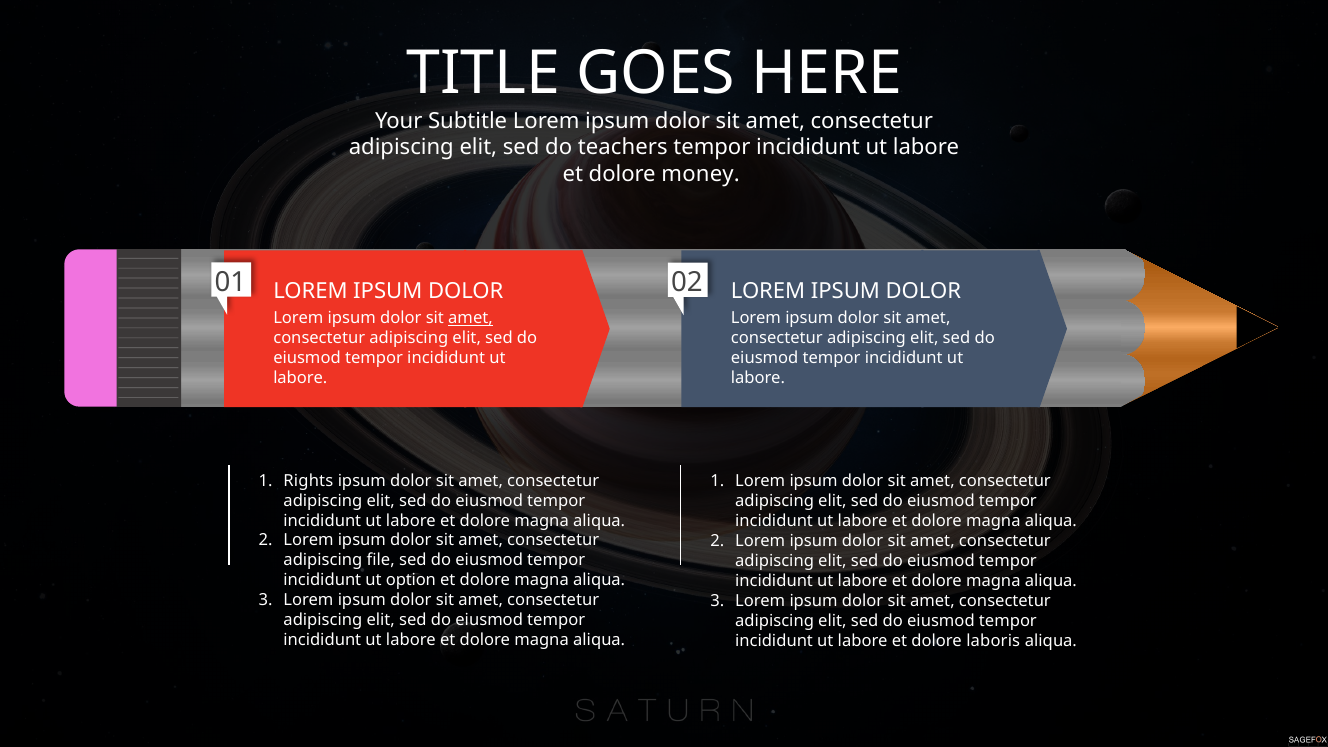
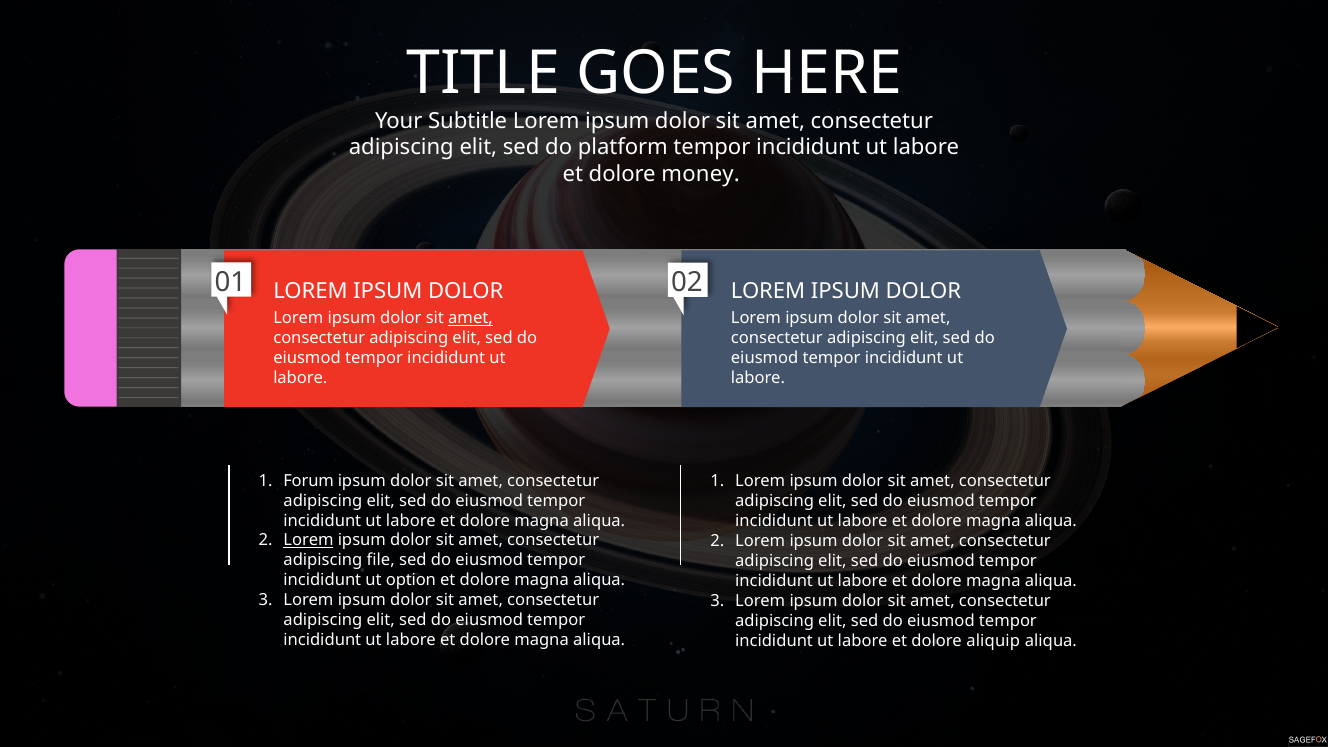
teachers: teachers -> platform
Rights: Rights -> Forum
Lorem at (309, 541) underline: none -> present
laboris: laboris -> aliquip
